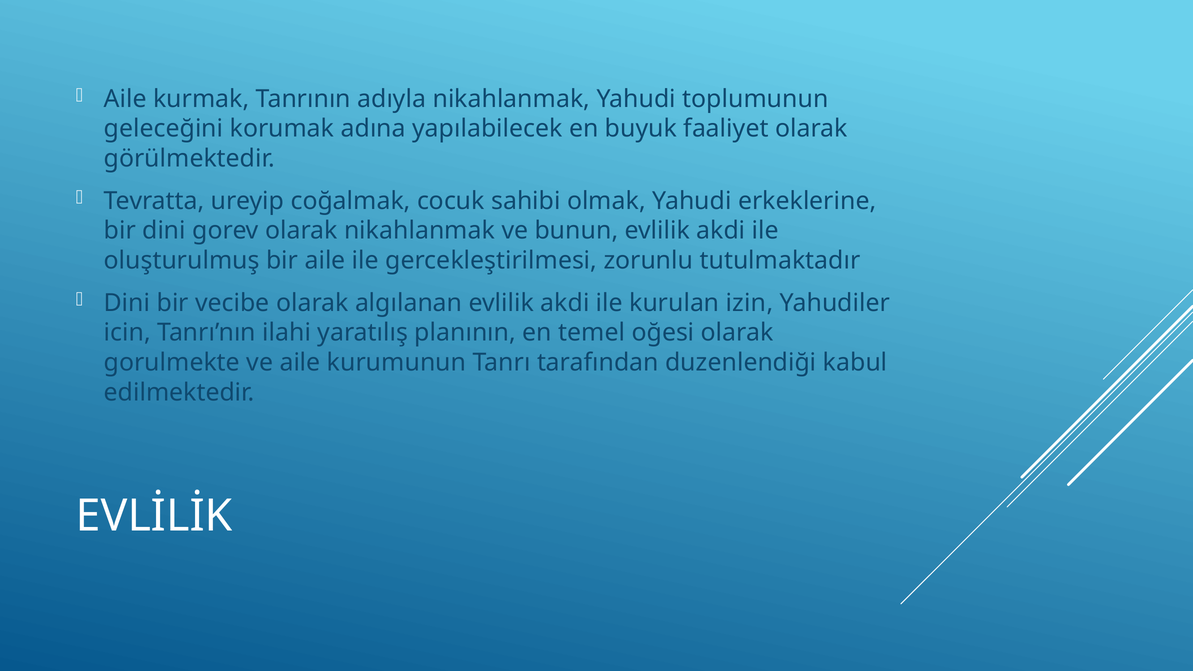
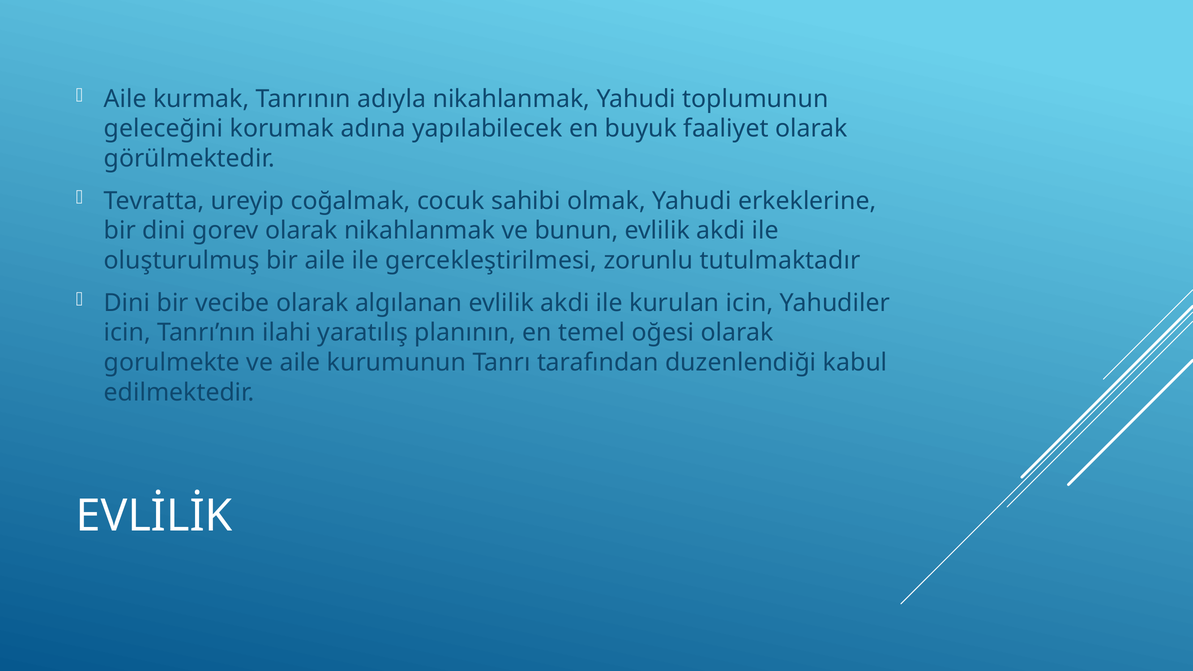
kurulan izin: izin -> icin
